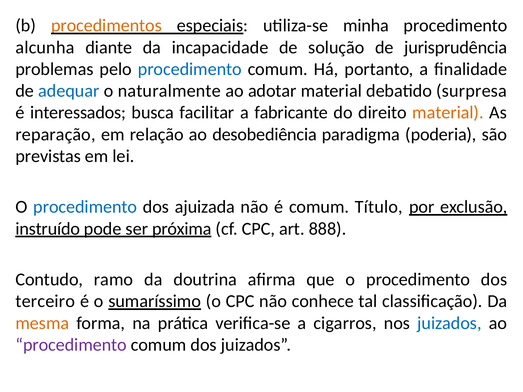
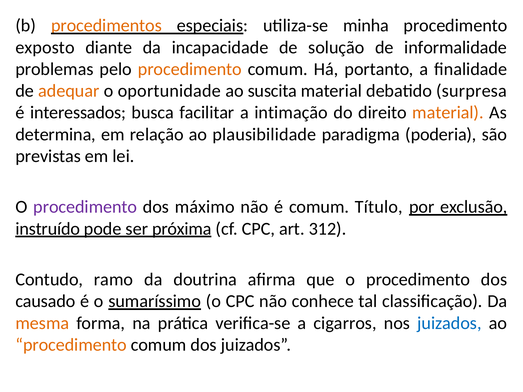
alcunha: alcunha -> exposto
jurisprudência: jurisprudência -> informalidade
procedimento at (190, 69) colour: blue -> orange
adequar colour: blue -> orange
naturalmente: naturalmente -> oportunidade
adotar: adotar -> suscita
fabricante: fabricante -> intimação
reparação: reparação -> determina
desobediência: desobediência -> plausibilidade
procedimento at (85, 207) colour: blue -> purple
ajuizada: ajuizada -> máximo
888: 888 -> 312
terceiro: terceiro -> causado
procedimento at (71, 345) colour: purple -> orange
